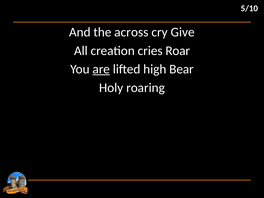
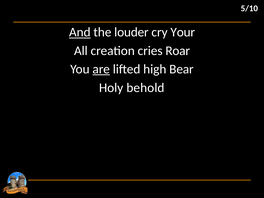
And underline: none -> present
across: across -> louder
Give: Give -> Your
roaring: roaring -> behold
